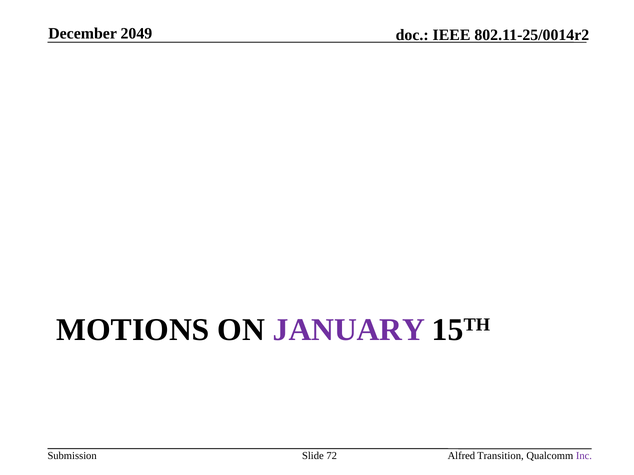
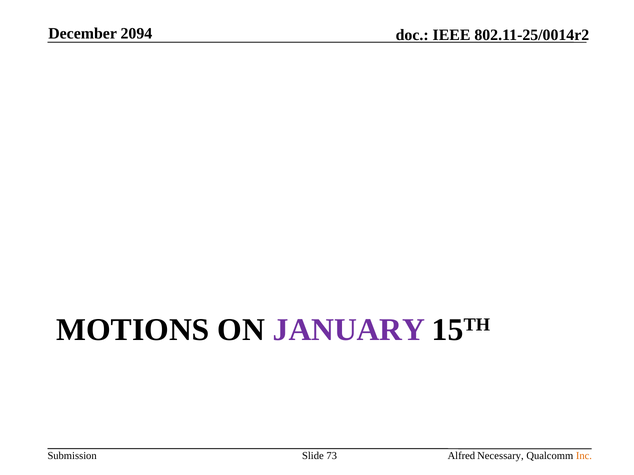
2049: 2049 -> 2094
72: 72 -> 73
Transition: Transition -> Necessary
Inc colour: purple -> orange
